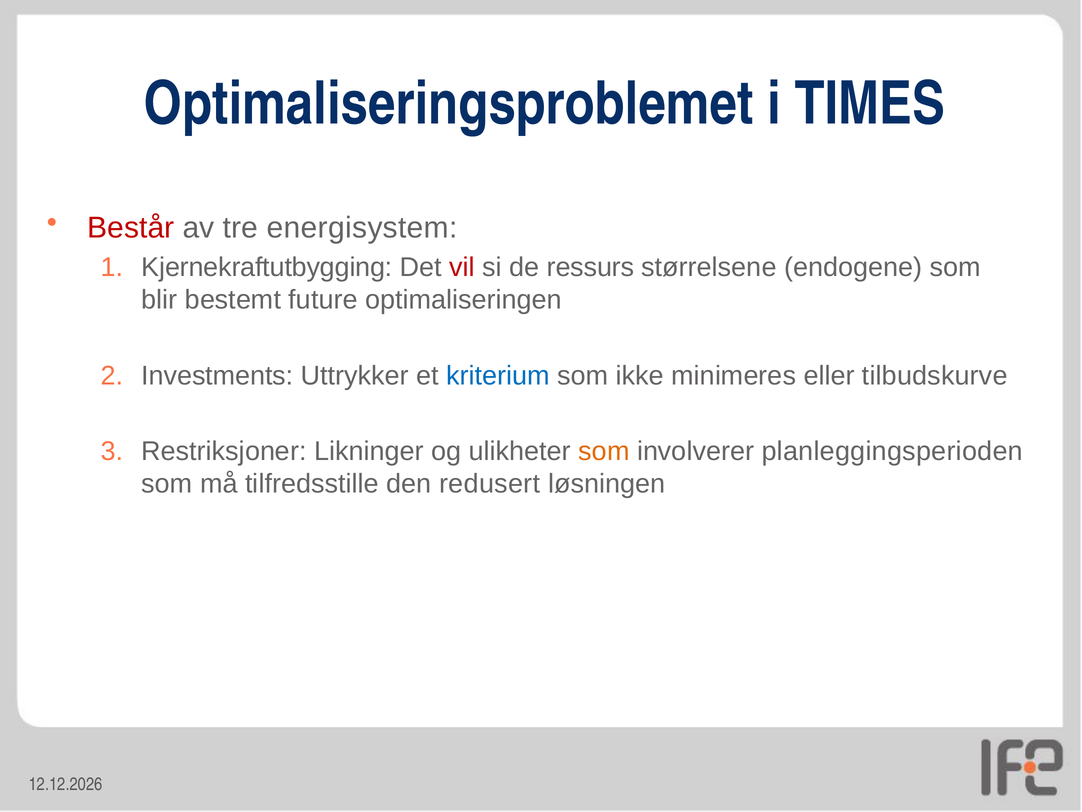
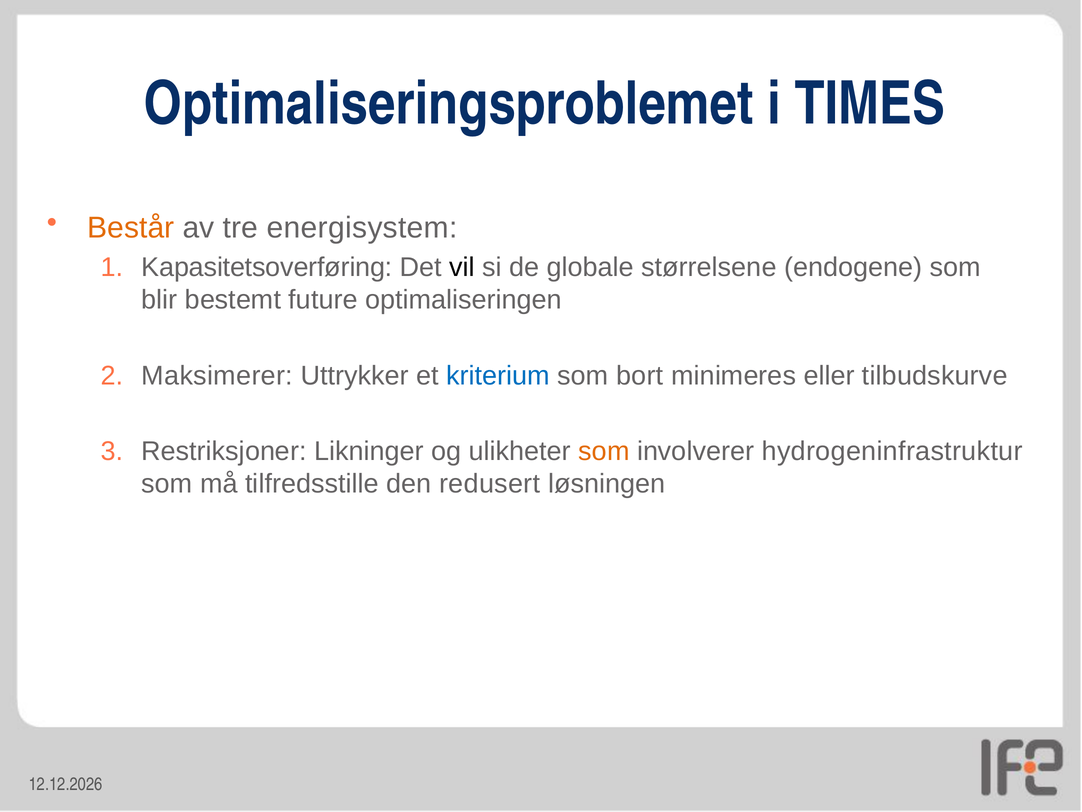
Består colour: red -> orange
Kjernekraftutbygging: Kjernekraftutbygging -> Kapasitetsoverføring
vil colour: red -> black
ressurs: ressurs -> globale
Investments: Investments -> Maksimerer
ikke: ikke -> bort
planleggingsperioden: planleggingsperioden -> hydrogeninfrastruktur
